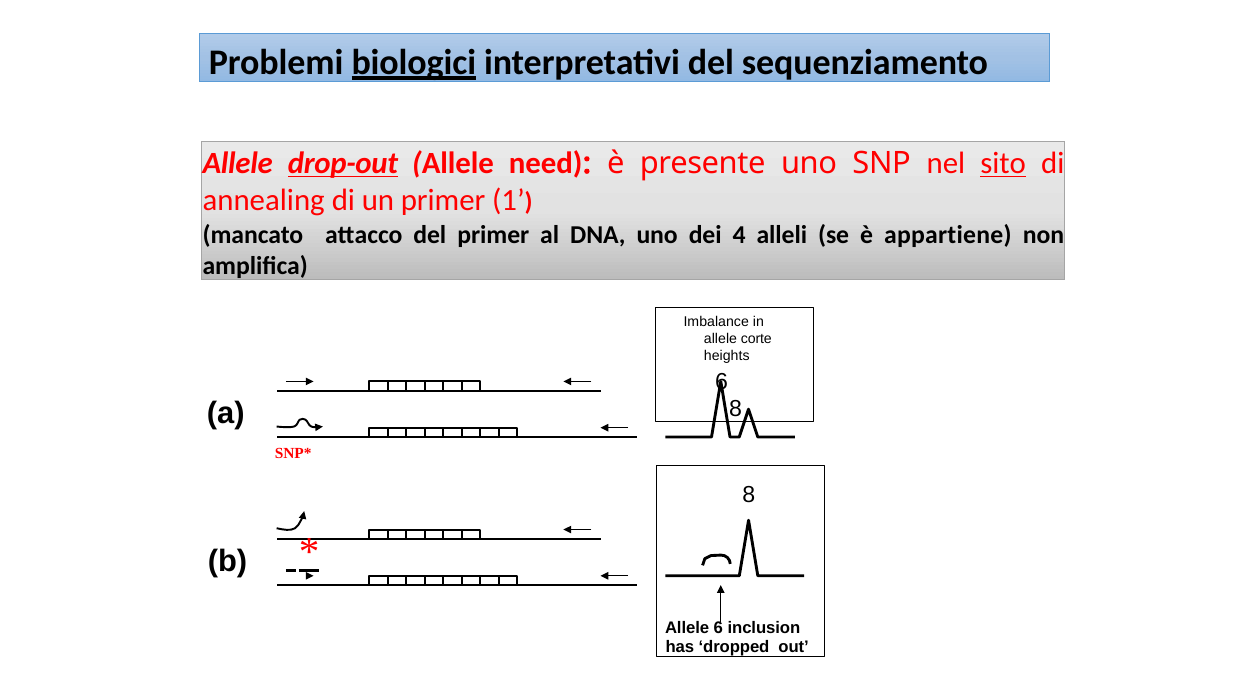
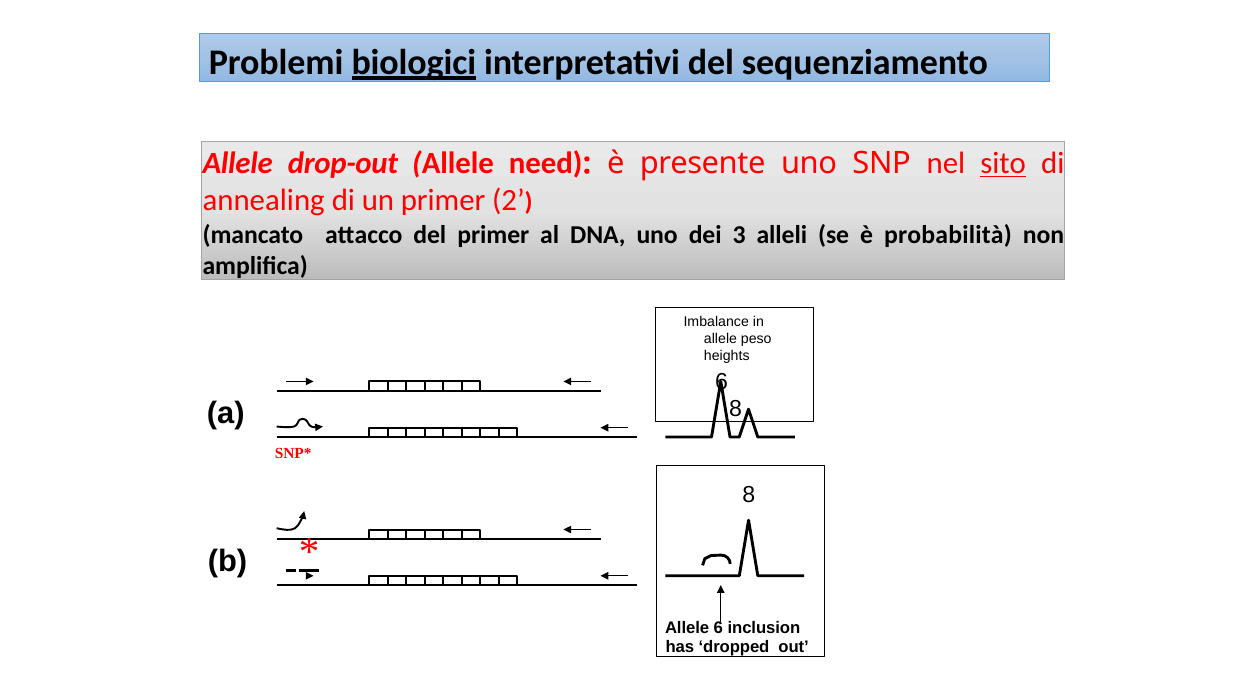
drop-out underline: present -> none
1: 1 -> 2
4: 4 -> 3
appartiene: appartiene -> probabilità
corte: corte -> peso
